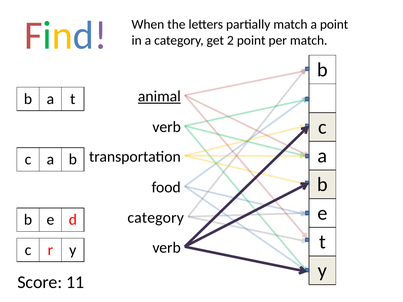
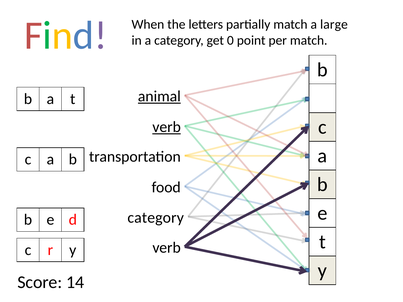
a point: point -> large
2: 2 -> 0
verb at (167, 127) underline: none -> present
11: 11 -> 14
